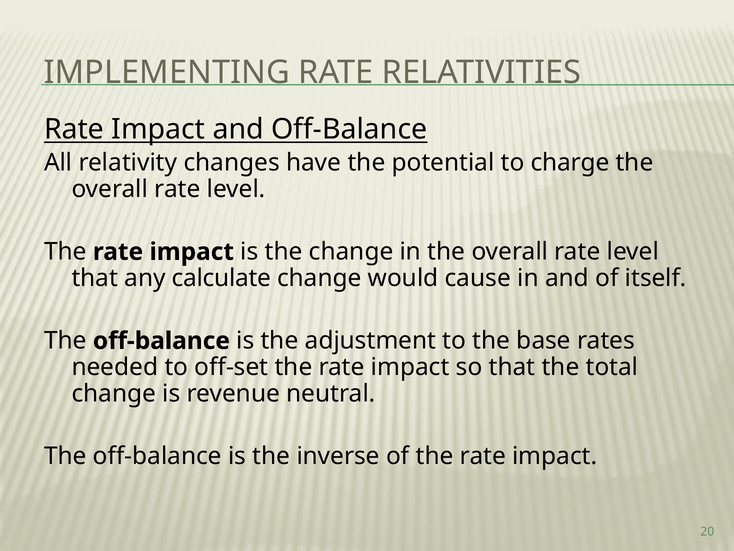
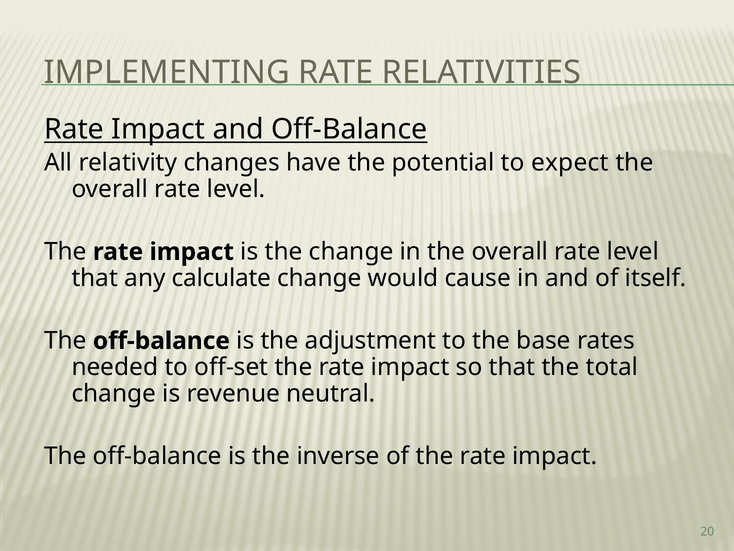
charge: charge -> expect
